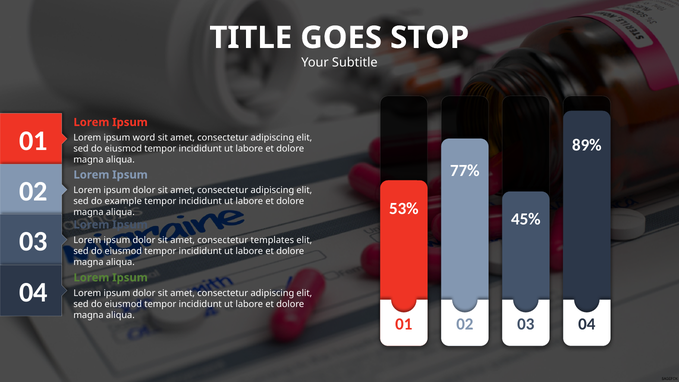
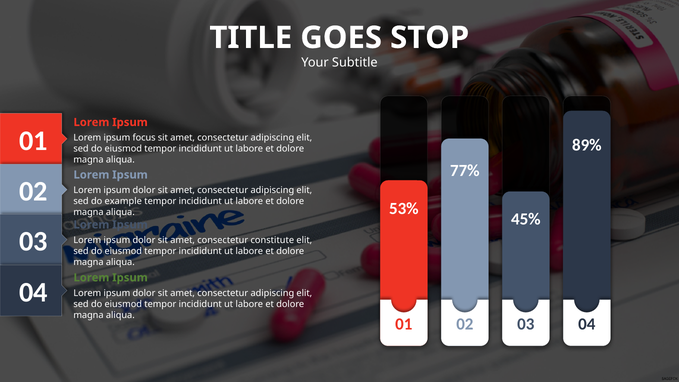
word: word -> focus
templates: templates -> constitute
